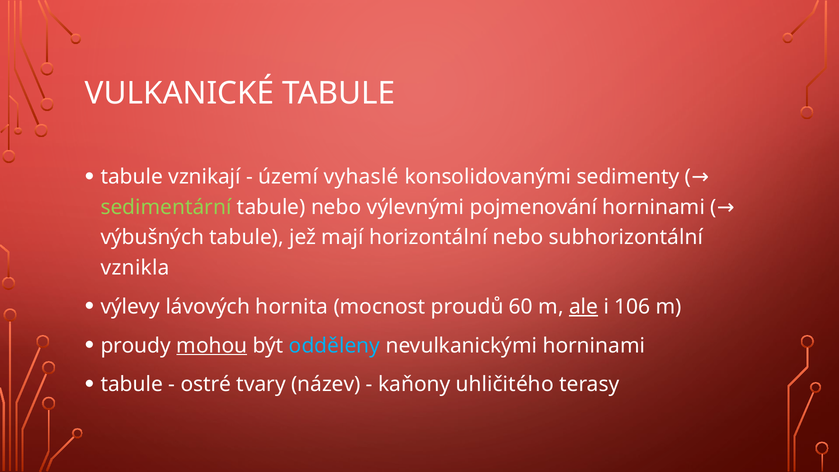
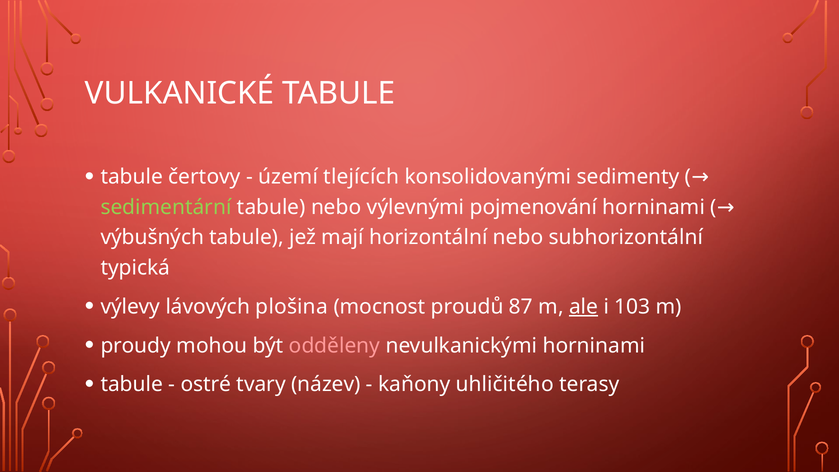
vznikají: vznikají -> čertovy
vyhaslé: vyhaslé -> tlejících
vznikla: vznikla -> typická
hornita: hornita -> plošina
60: 60 -> 87
106: 106 -> 103
mohou underline: present -> none
odděleny colour: light blue -> pink
